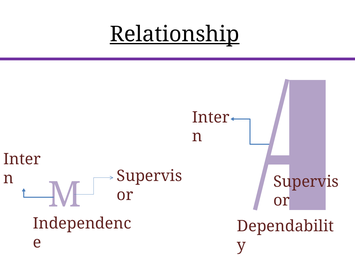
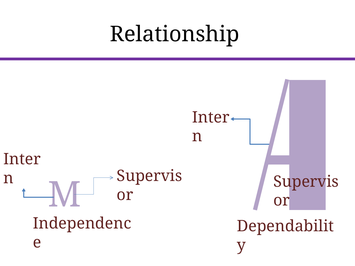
Relationship underline: present -> none
